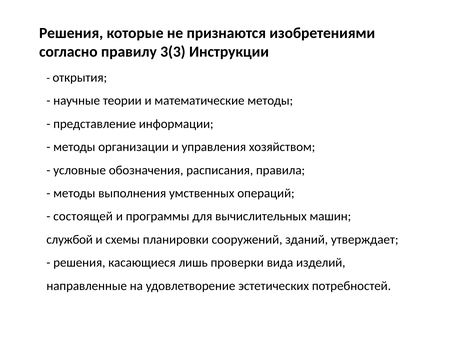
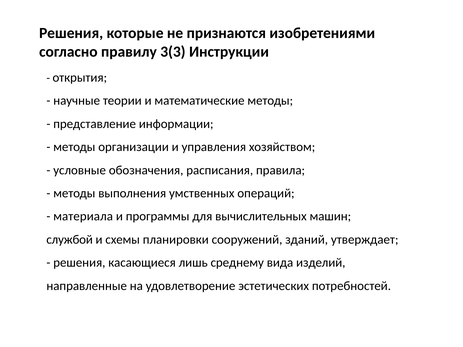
состоящей: состоящей -> материала
проверки: проверки -> среднему
